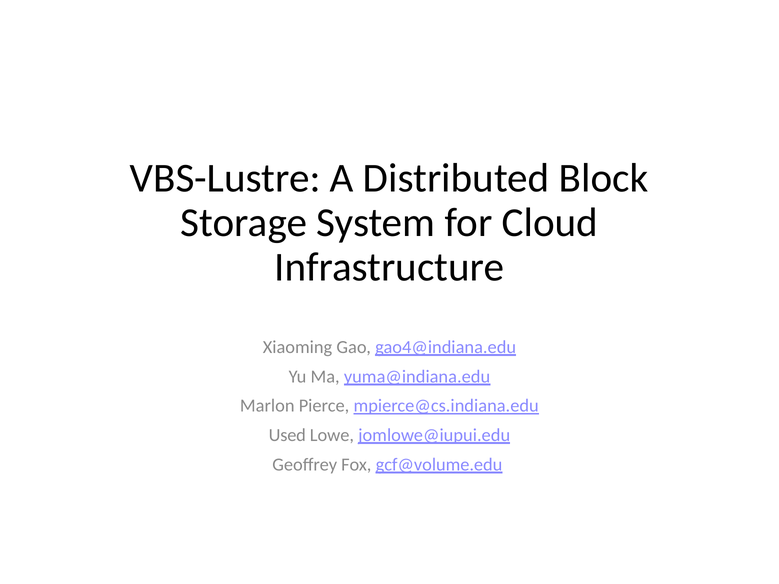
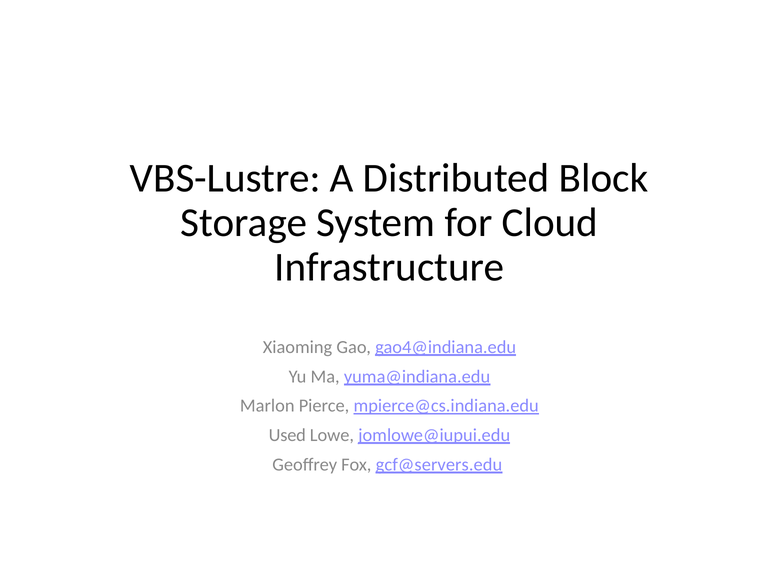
gcf@volume.edu: gcf@volume.edu -> gcf@servers.edu
